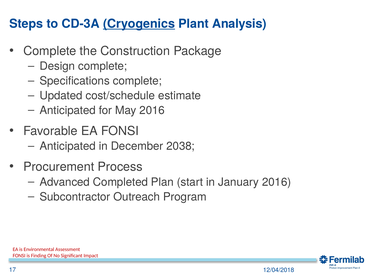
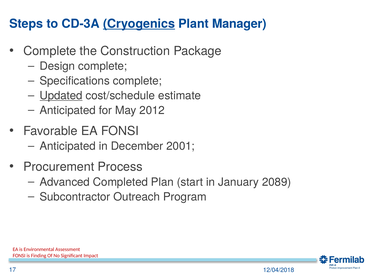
Analysis: Analysis -> Manager
Updated underline: none -> present
May 2016: 2016 -> 2012
2038: 2038 -> 2001
January 2016: 2016 -> 2089
